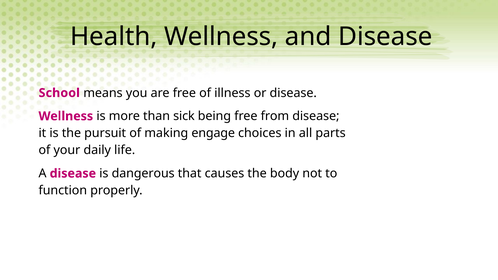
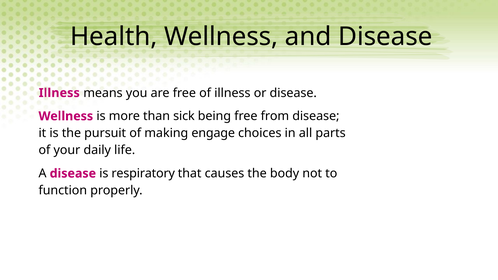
School at (59, 93): School -> Illness
dangerous: dangerous -> respiratory
